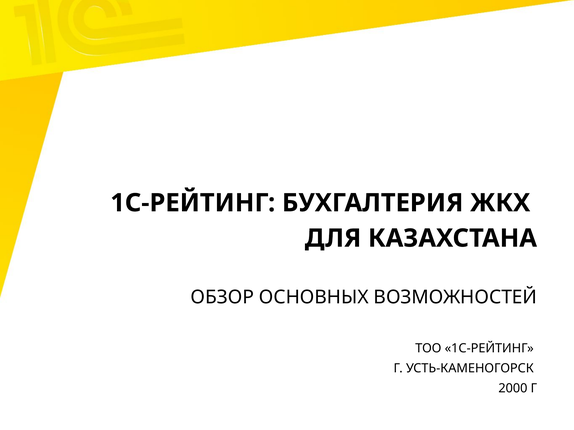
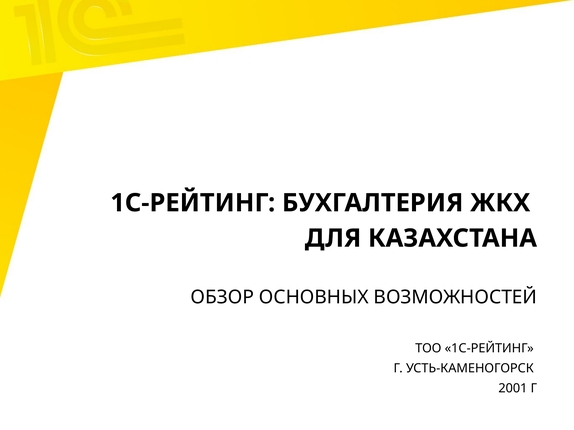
2000: 2000 -> 2001
